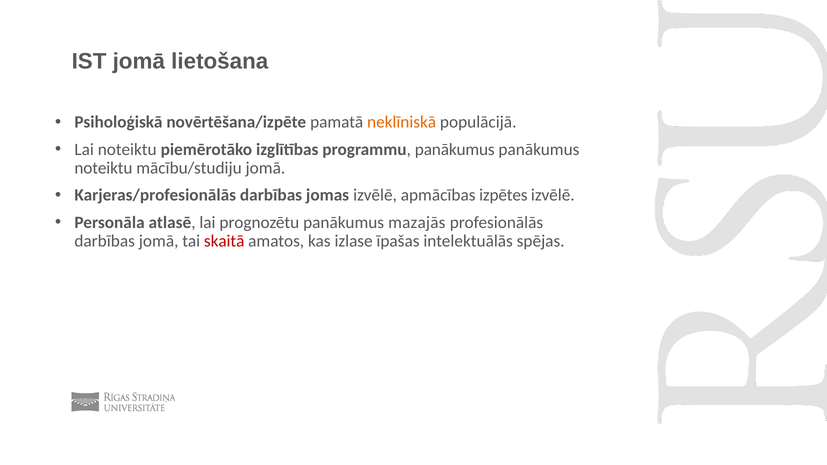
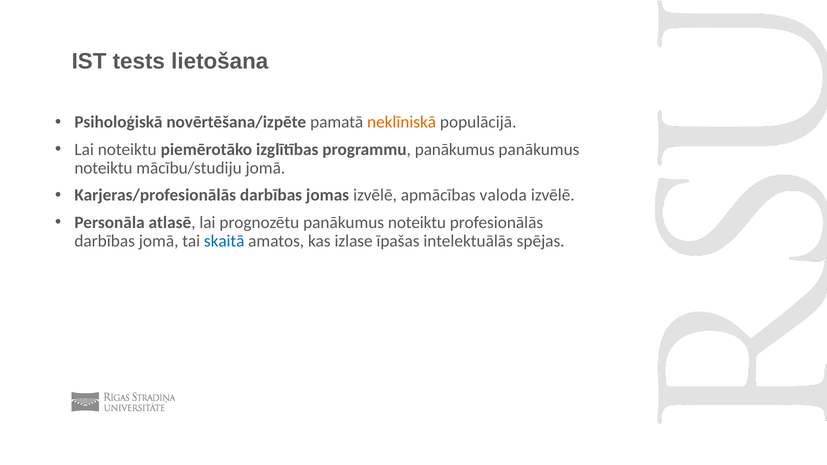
IST jomā: jomā -> tests
izpētes: izpētes -> valoda
prognozētu panākumus mazajās: mazajās -> noteiktu
skaitā colour: red -> blue
